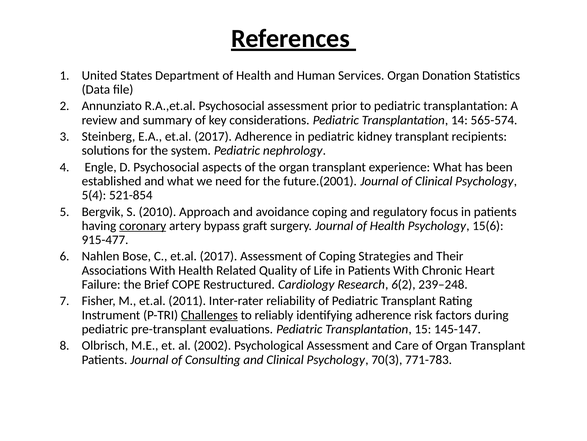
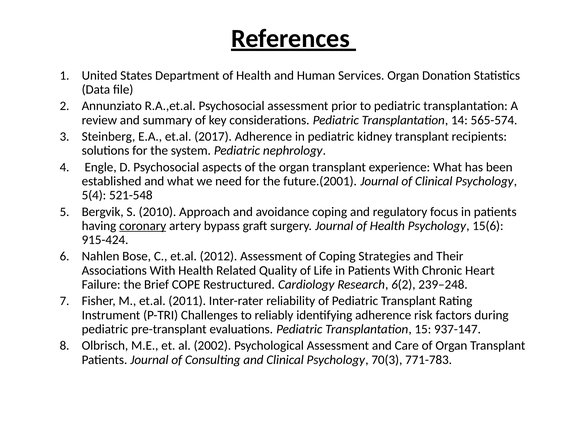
521-854: 521-854 -> 521-548
915-477: 915-477 -> 915-424
C et.al 2017: 2017 -> 2012
Challenges underline: present -> none
145-147: 145-147 -> 937-147
